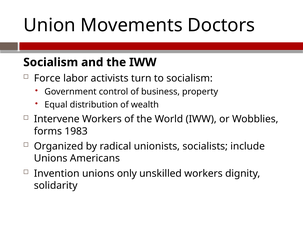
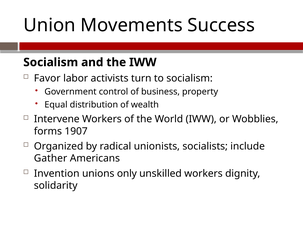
Doctors: Doctors -> Success
Force: Force -> Favor
1983: 1983 -> 1907
Unions at (51, 159): Unions -> Gather
